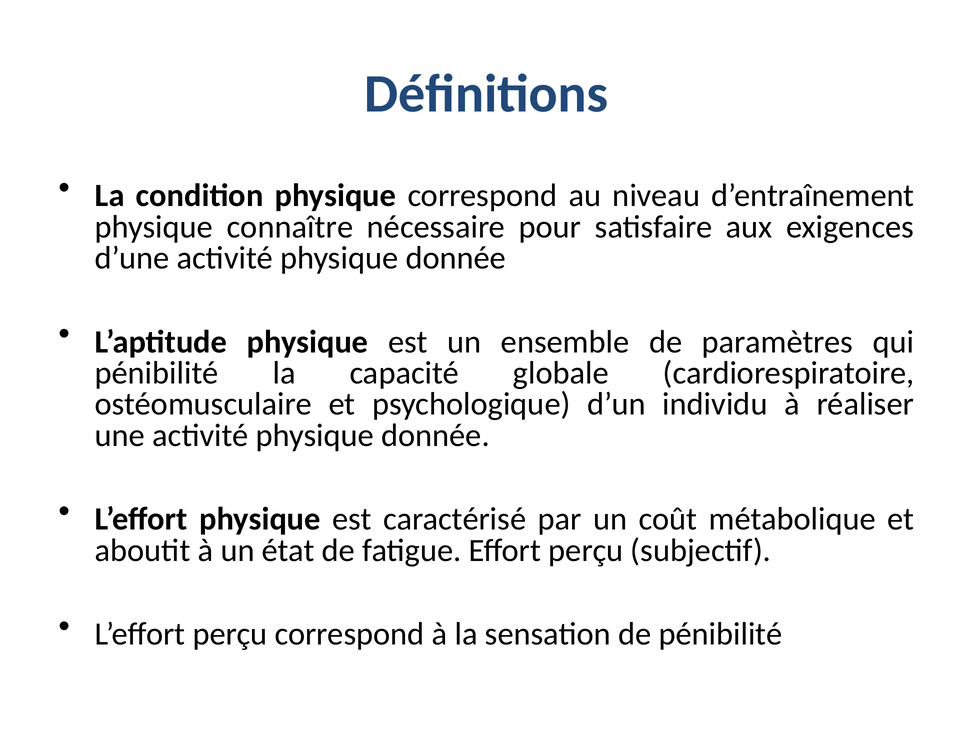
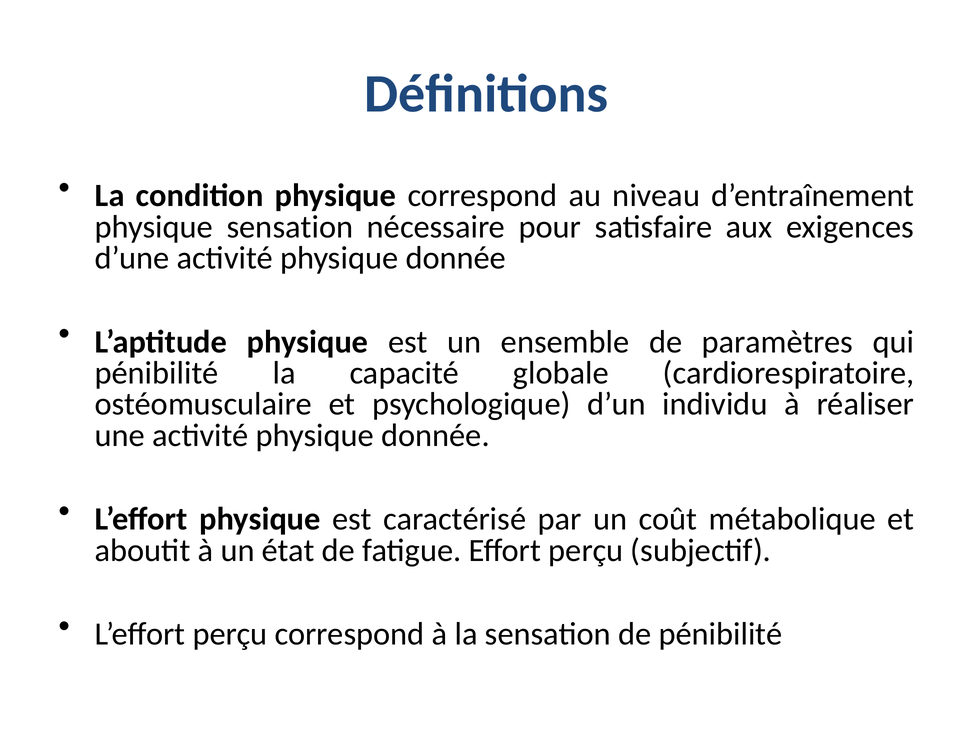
physique connaître: connaître -> sensation
